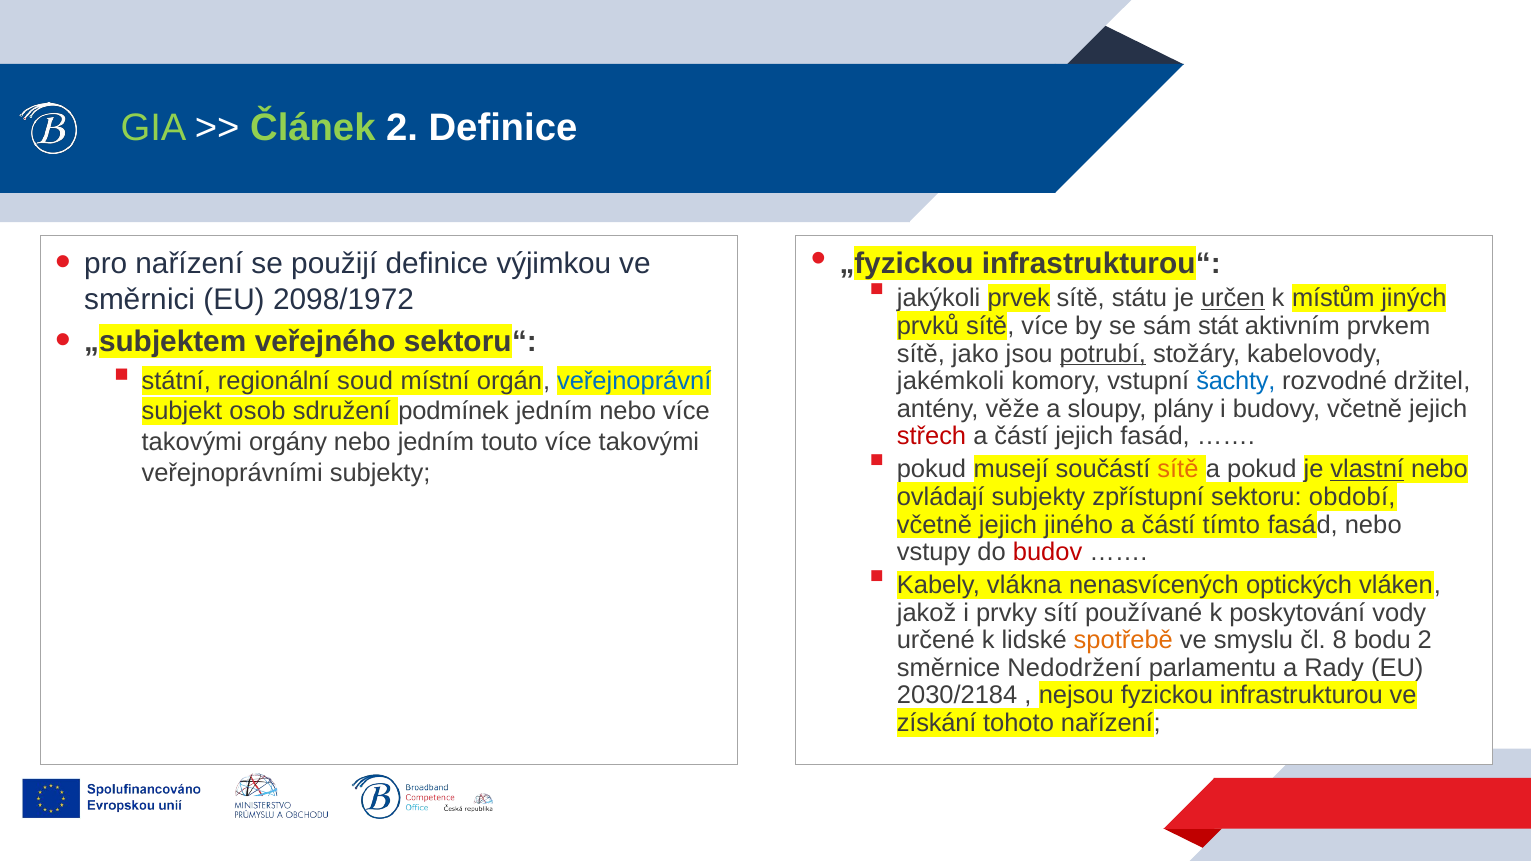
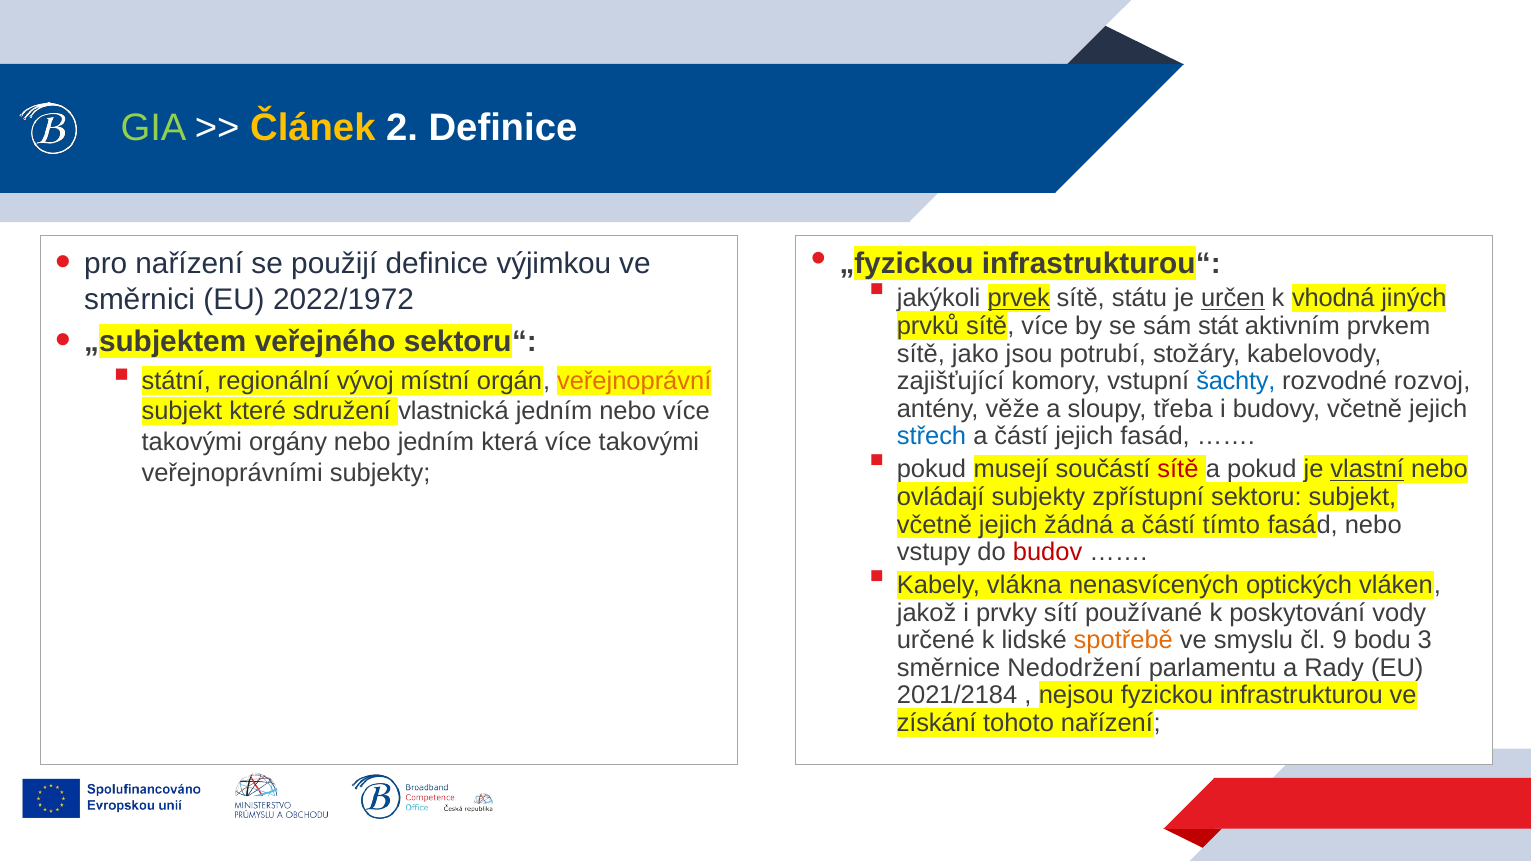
Článek colour: light green -> yellow
prvek underline: none -> present
místům: místům -> vhodná
2098/1972: 2098/1972 -> 2022/1972
potrubí underline: present -> none
soud: soud -> vývoj
veřejnoprávní colour: blue -> orange
jakémkoli: jakémkoli -> zajišťující
držitel: držitel -> rozvoj
plány: plány -> třeba
osob: osob -> které
podmínek: podmínek -> vlastnická
střech colour: red -> blue
touto: touto -> která
sítě at (1178, 470) colour: orange -> red
sektoru období: období -> subjekt
jiného: jiného -> žádná
8: 8 -> 9
bodu 2: 2 -> 3
2030/2184: 2030/2184 -> 2021/2184
